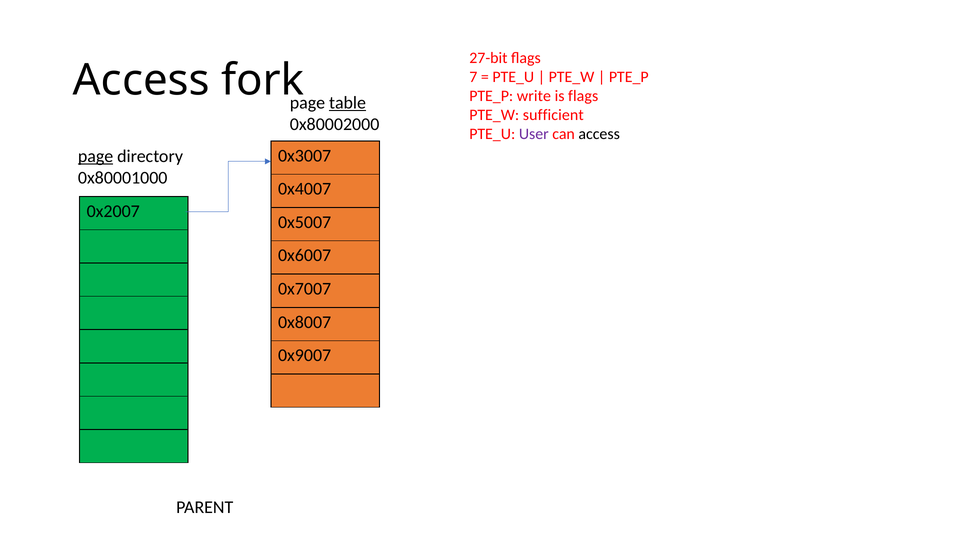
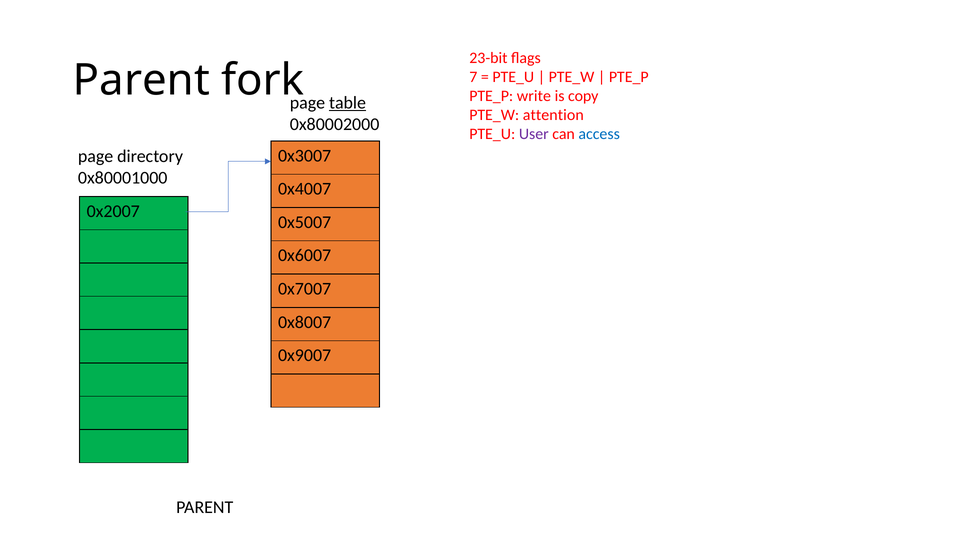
27-bit: 27-bit -> 23-bit
Access at (141, 80): Access -> Parent
is flags: flags -> copy
sufficient: sufficient -> attention
access at (599, 134) colour: black -> blue
page at (96, 157) underline: present -> none
